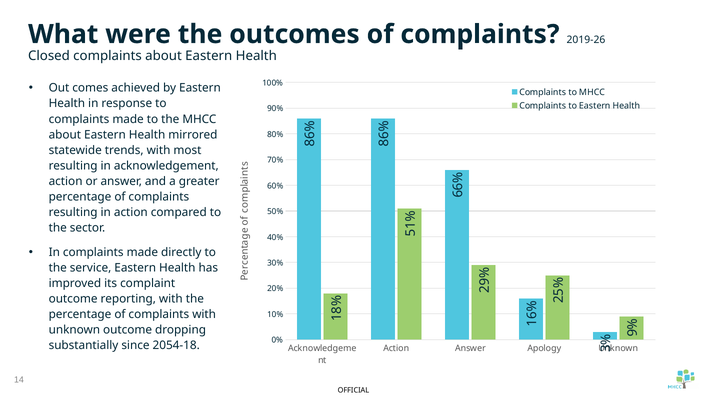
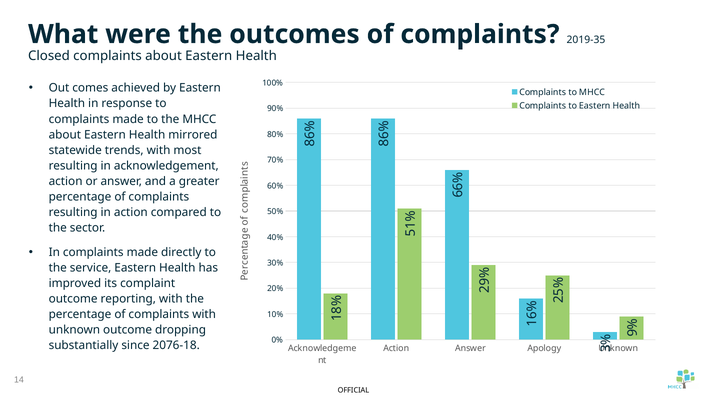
2019-26: 2019-26 -> 2019-35
2054-18: 2054-18 -> 2076-18
